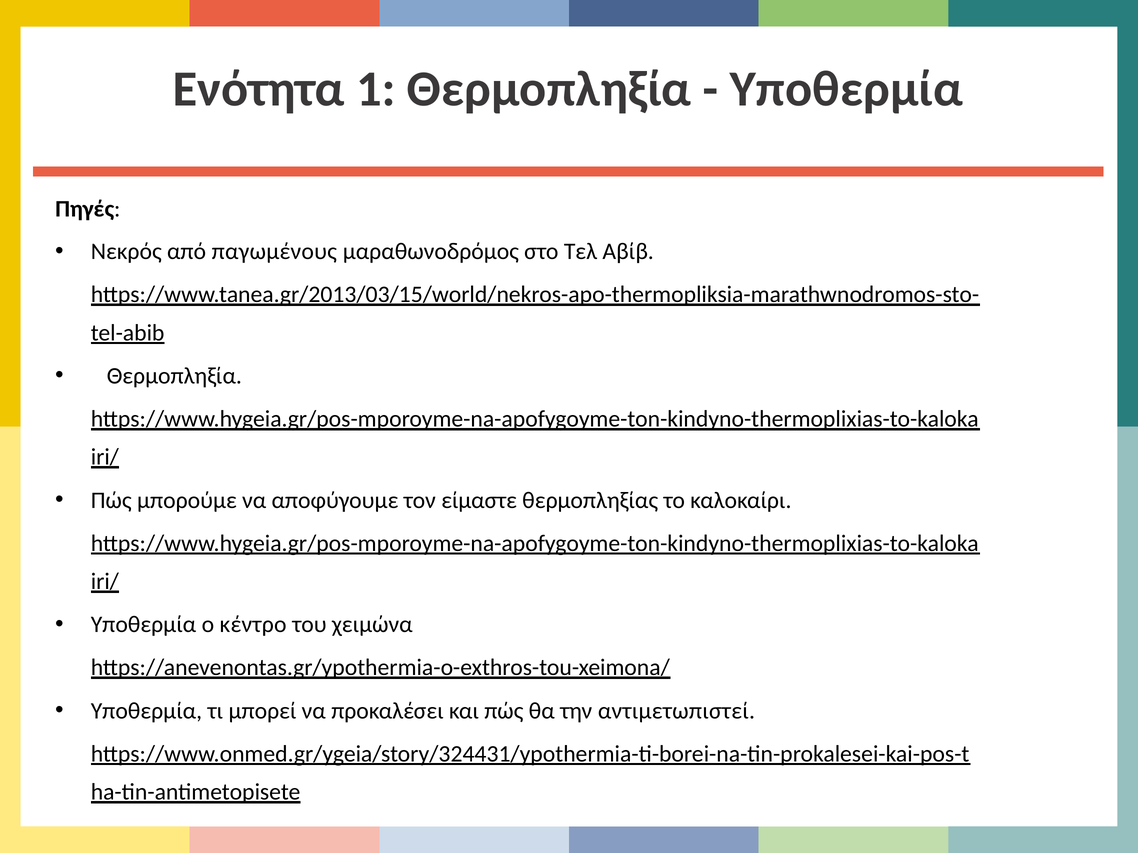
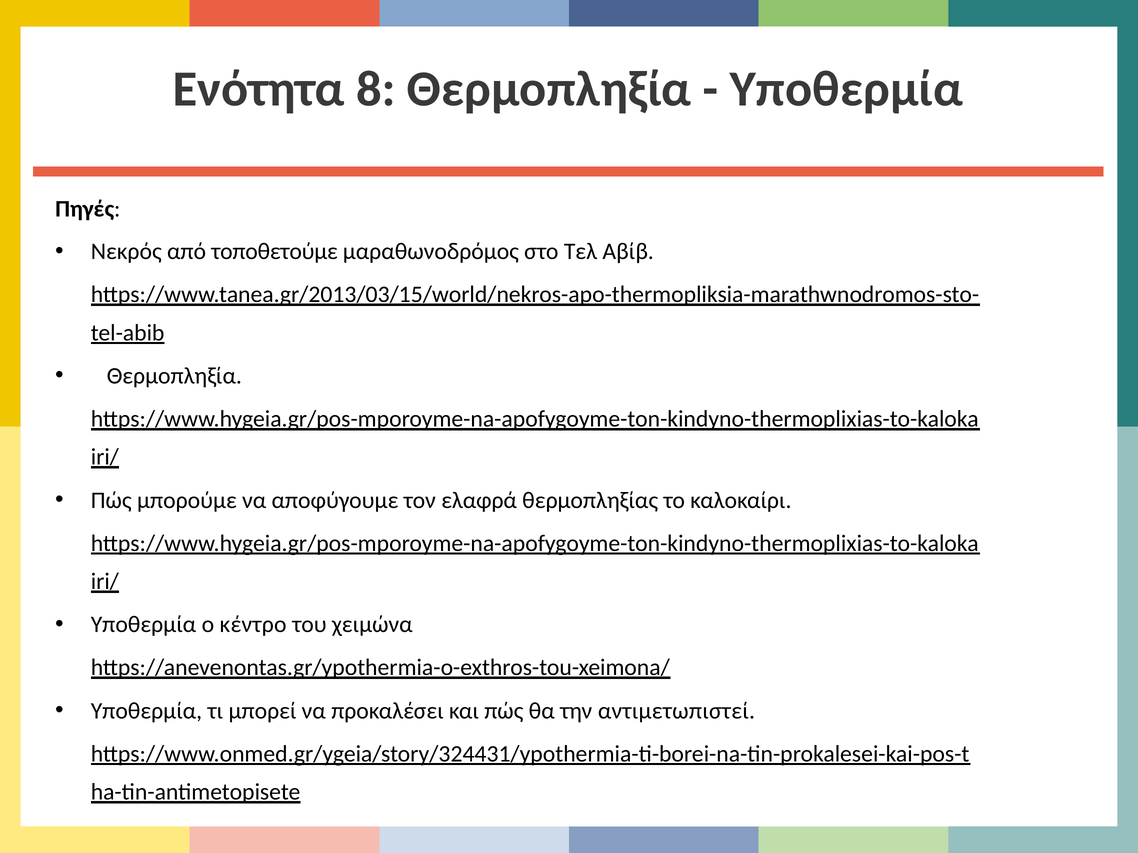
1: 1 -> 8
παγωμένους: παγωμένους -> τοποθετούμε
είμαστε: είμαστε -> ελαφρά
